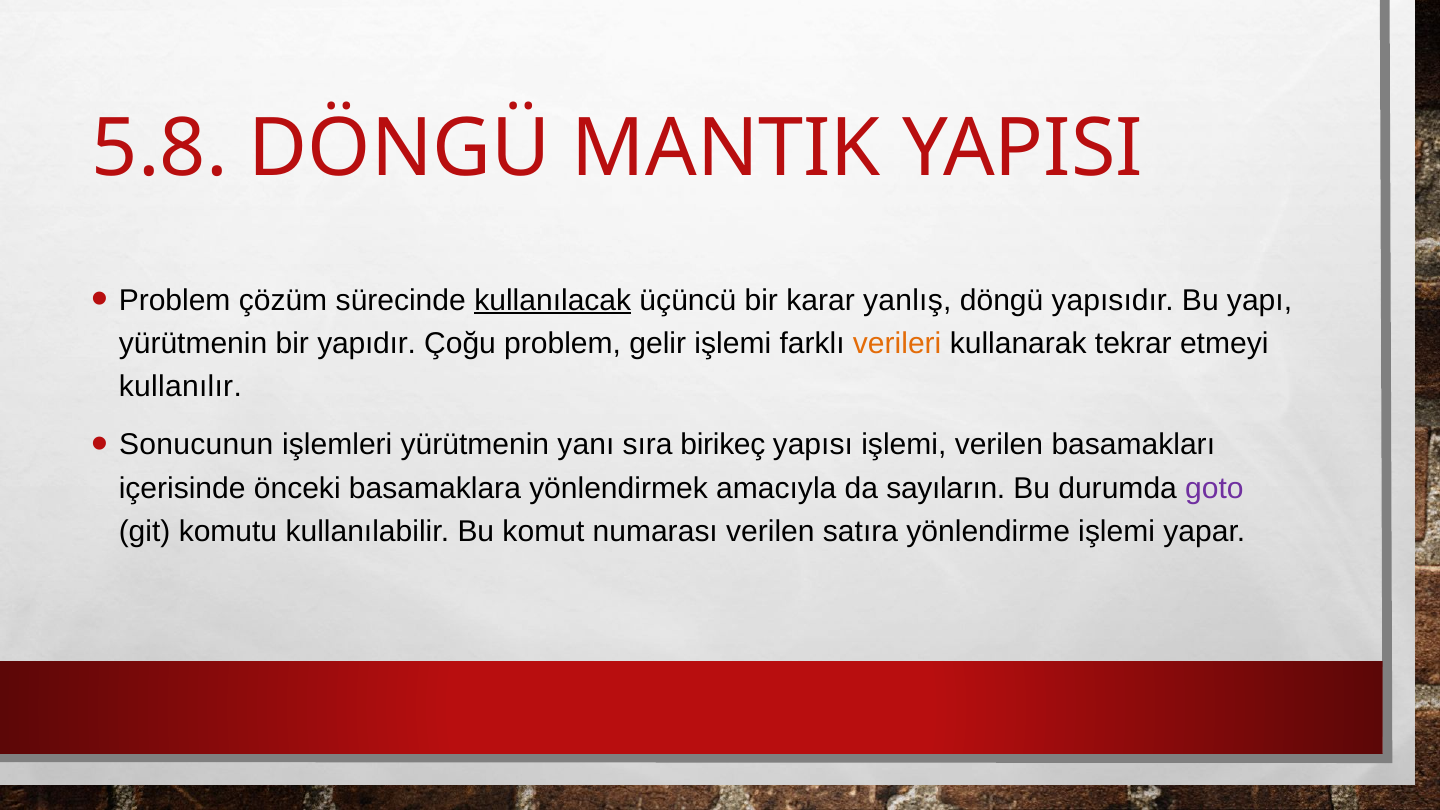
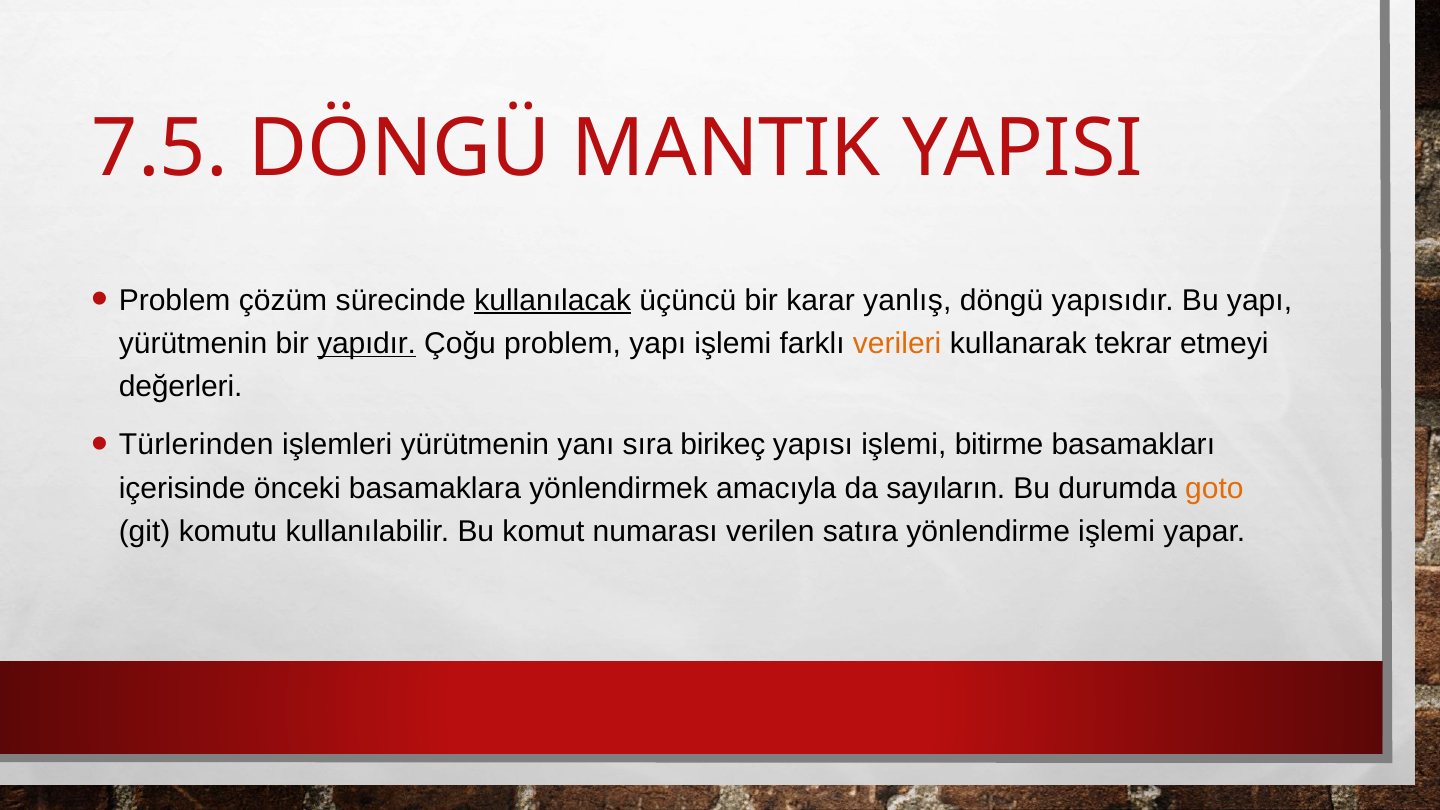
5.8: 5.8 -> 7.5
yapıdır underline: none -> present
problem gelir: gelir -> yapı
kullanılır: kullanılır -> değerleri
Sonucunun: Sonucunun -> Türlerinden
işlemi verilen: verilen -> bitirme
goto colour: purple -> orange
